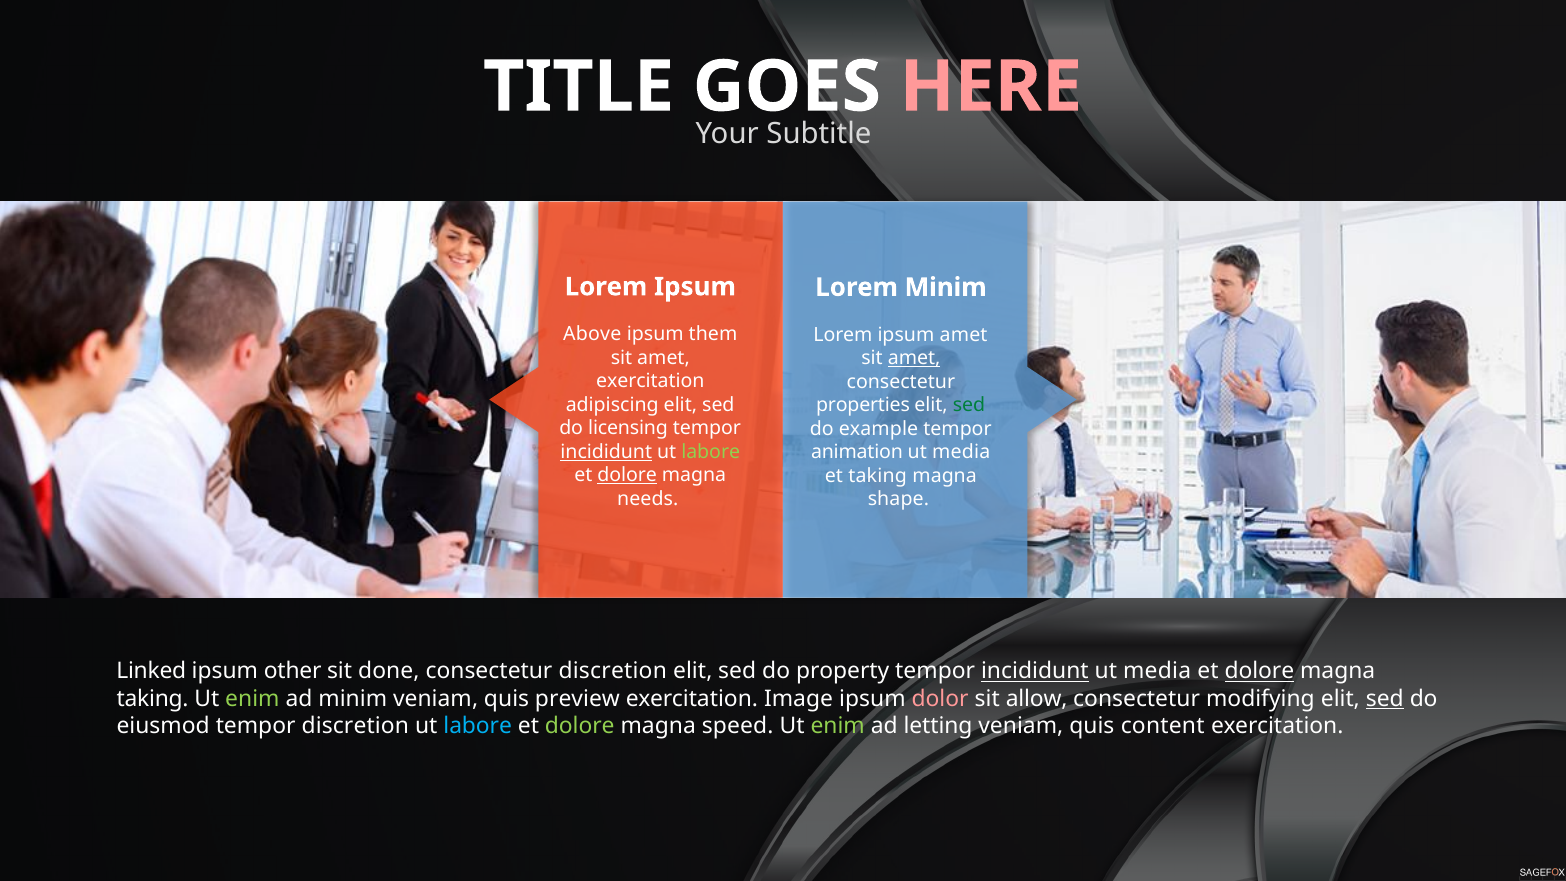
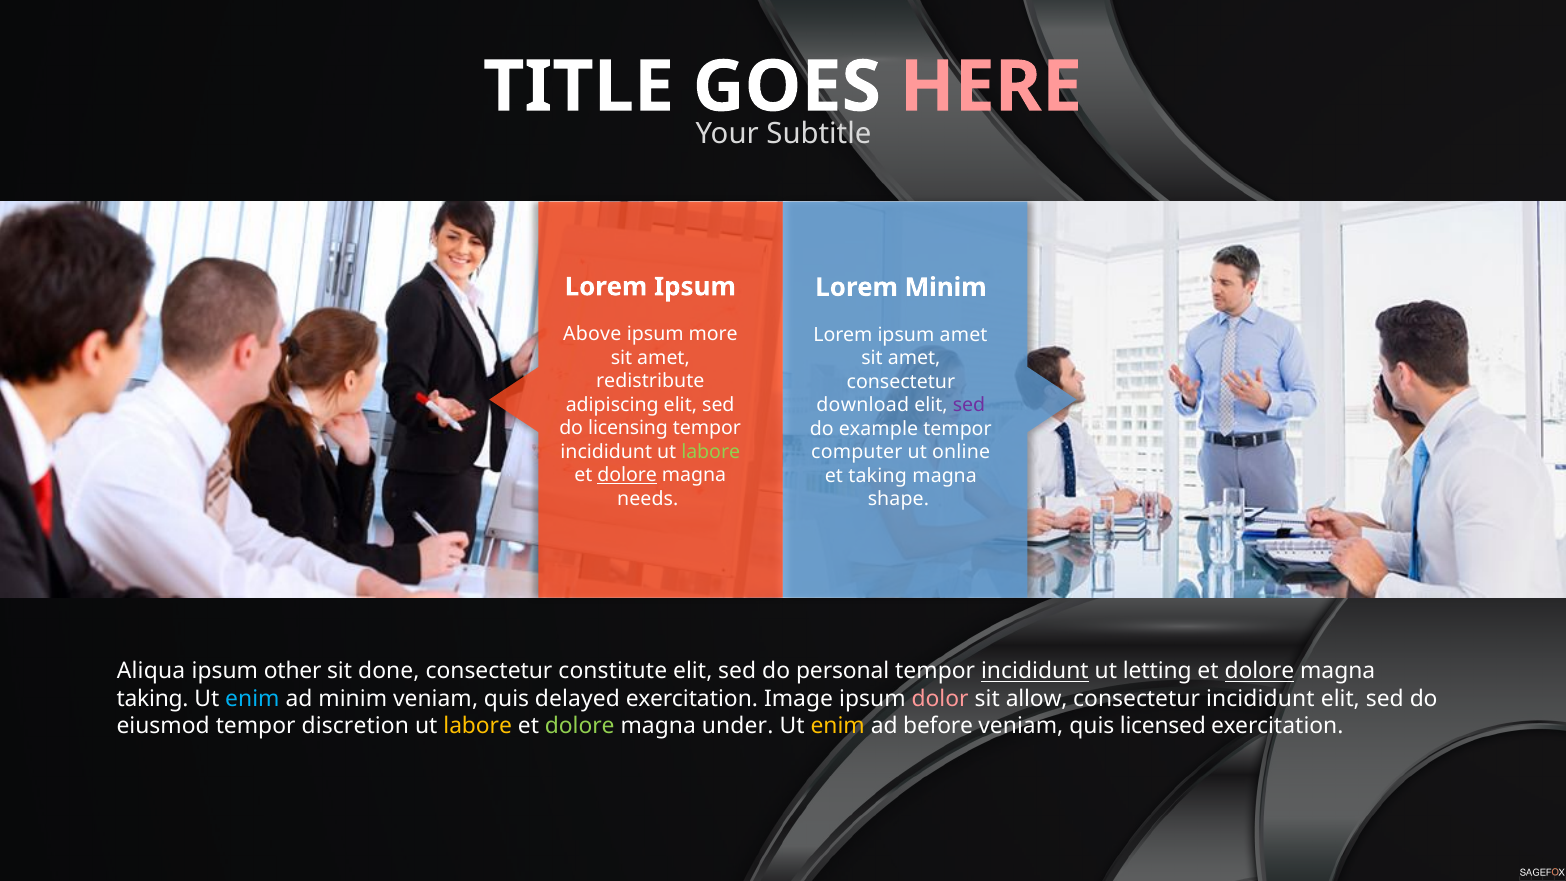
them: them -> more
amet at (914, 358) underline: present -> none
exercitation at (650, 381): exercitation -> redistribute
properties: properties -> download
sed at (969, 405) colour: green -> purple
incididunt at (606, 452) underline: present -> none
animation: animation -> computer
media at (961, 452): media -> online
Linked: Linked -> Aliqua
consectetur discretion: discretion -> constitute
property: property -> personal
media at (1157, 671): media -> letting
enim at (252, 699) colour: light green -> light blue
preview: preview -> delayed
consectetur modifying: modifying -> incididunt
sed at (1385, 699) underline: present -> none
labore at (478, 726) colour: light blue -> yellow
speed: speed -> under
enim at (838, 726) colour: light green -> yellow
letting: letting -> before
content: content -> licensed
